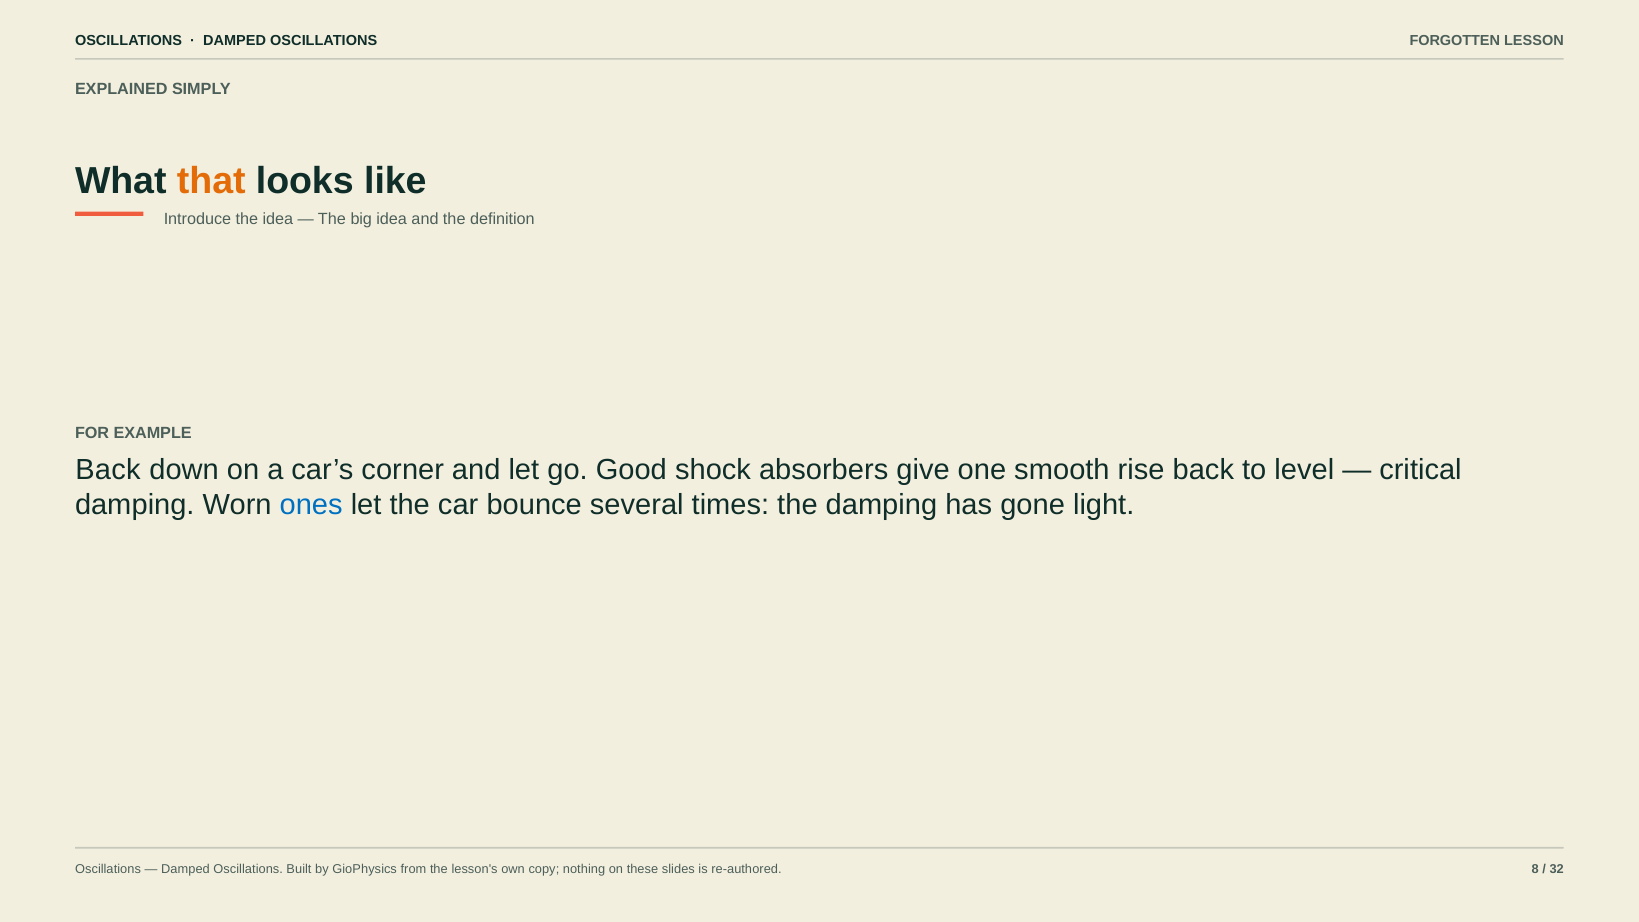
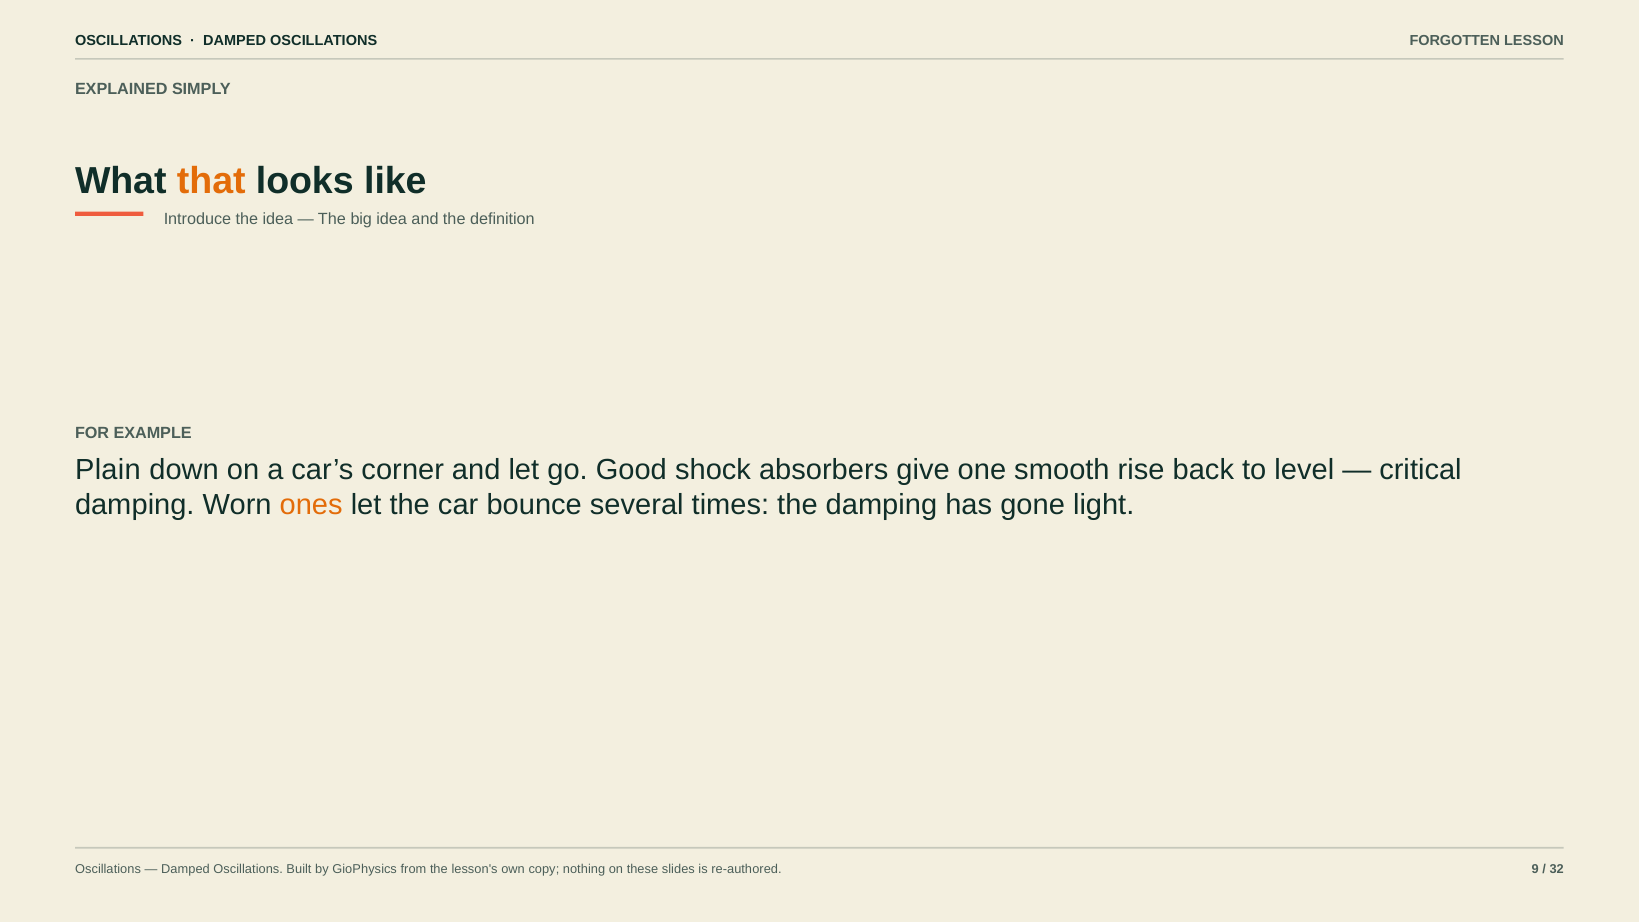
Back at (108, 470): Back -> Plain
ones colour: blue -> orange
8: 8 -> 9
